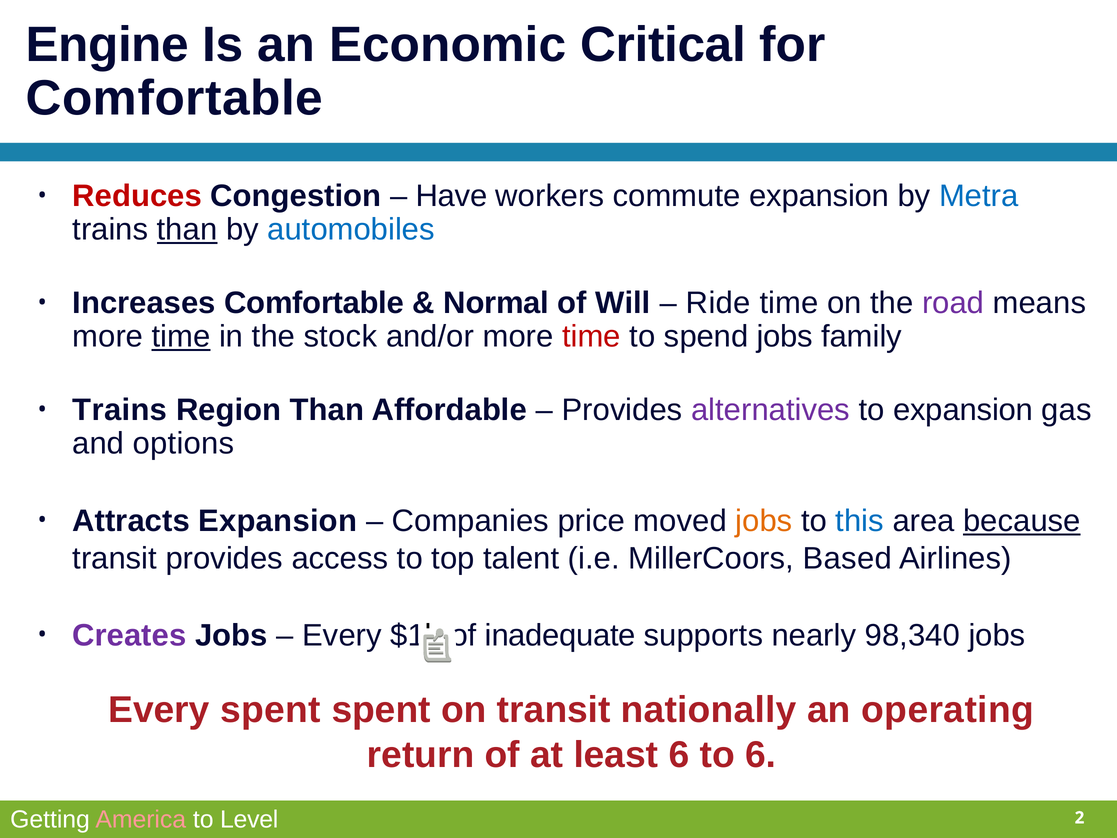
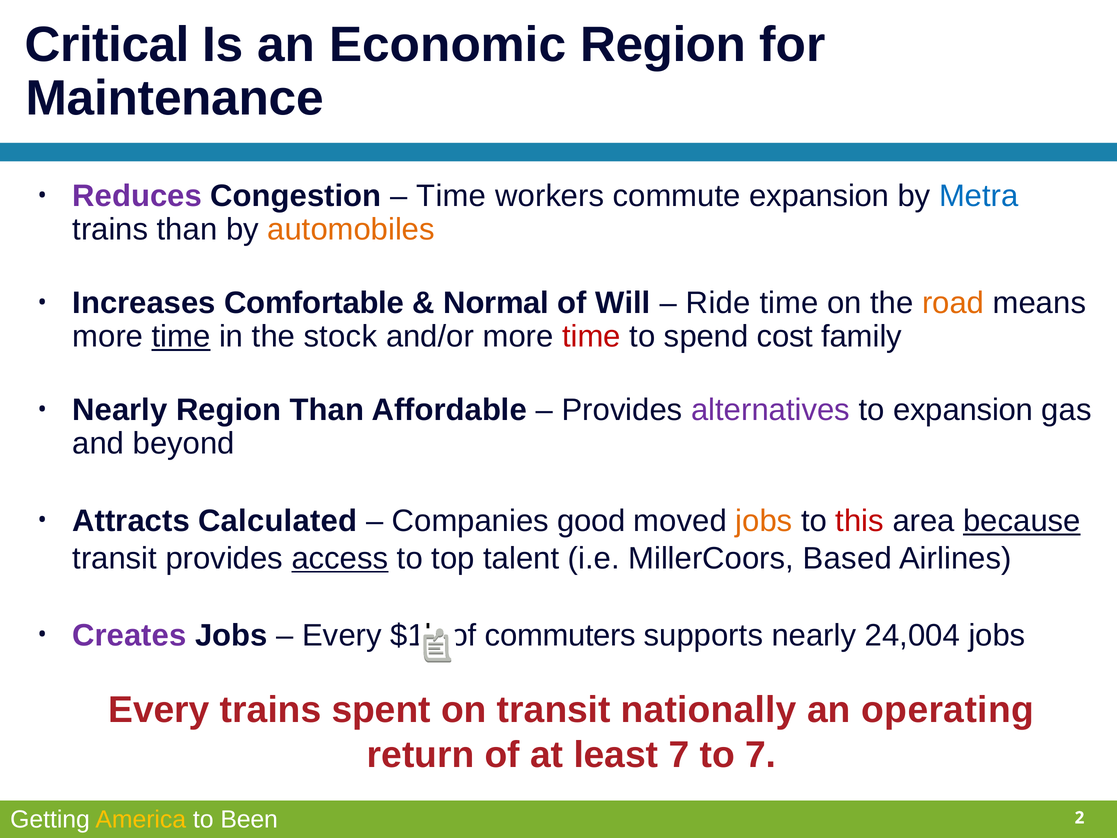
Engine: Engine -> Critical
Economic Critical: Critical -> Region
Comfortable at (174, 98): Comfortable -> Maintenance
Reduces colour: red -> purple
Have at (452, 196): Have -> Time
than at (187, 229) underline: present -> none
automobiles colour: blue -> orange
road colour: purple -> orange
spend jobs: jobs -> cost
Trains at (120, 410): Trains -> Nearly
options: options -> beyond
Attracts Expansion: Expansion -> Calculated
price: price -> good
this colour: blue -> red
access underline: none -> present
inadequate: inadequate -> commuters
98,340: 98,340 -> 24,004
Every spent: spent -> trains
least 6: 6 -> 7
to 6: 6 -> 7
America colour: pink -> yellow
Level: Level -> Been
